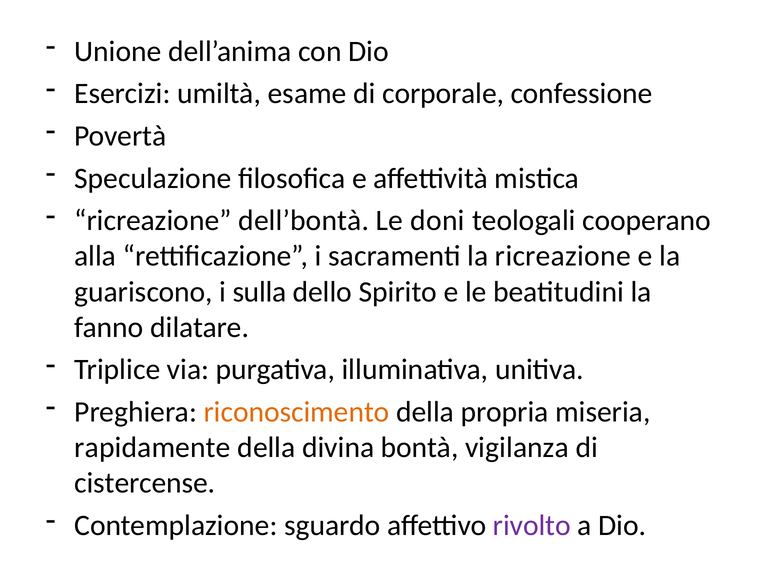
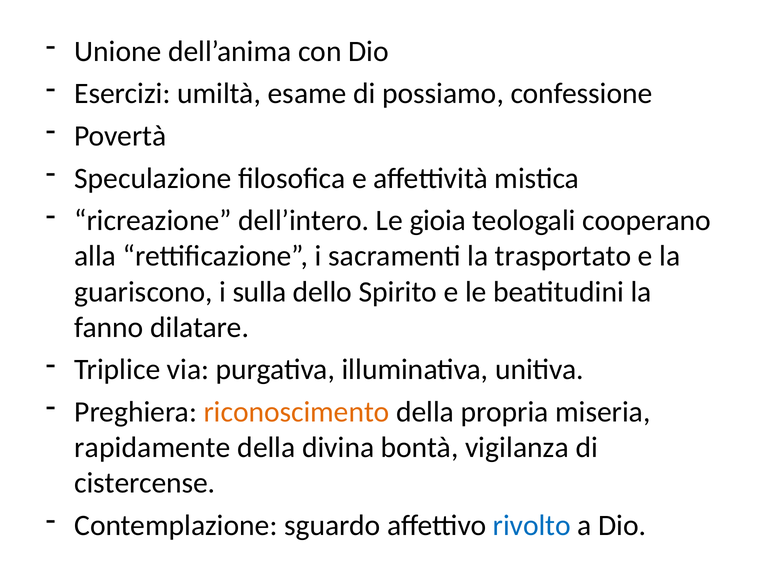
corporale: corporale -> possiamo
dell’bontà: dell’bontà -> dell’intero
doni: doni -> gioia
la ricreazione: ricreazione -> trasportato
rivolto colour: purple -> blue
